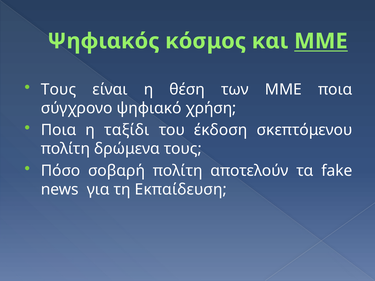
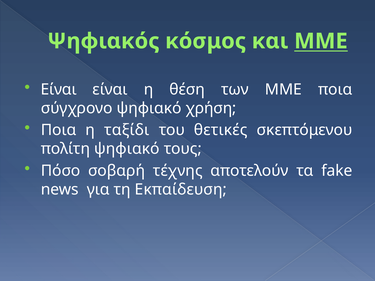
Τους at (59, 90): Τους -> Είναι
έκδοση: έκδοση -> θετικές
πολίτη δρώμενα: δρώμενα -> ψηφιακό
σοβαρή πολίτη: πολίτη -> τέχνης
